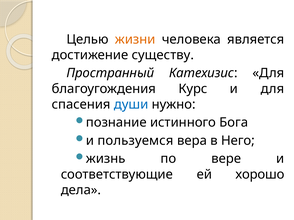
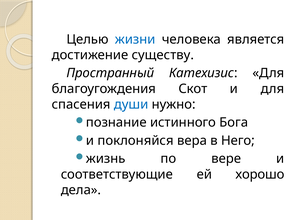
жизни colour: orange -> blue
Курс: Курс -> Скот
пользуемся: пользуемся -> поклоняйся
